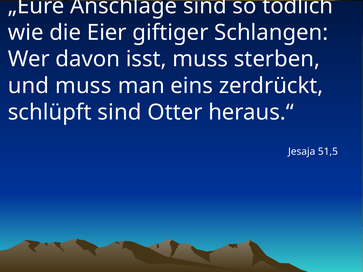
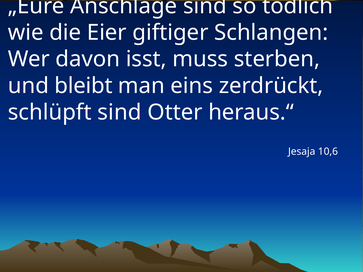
und muss: muss -> bleibt
51,5: 51,5 -> 10,6
